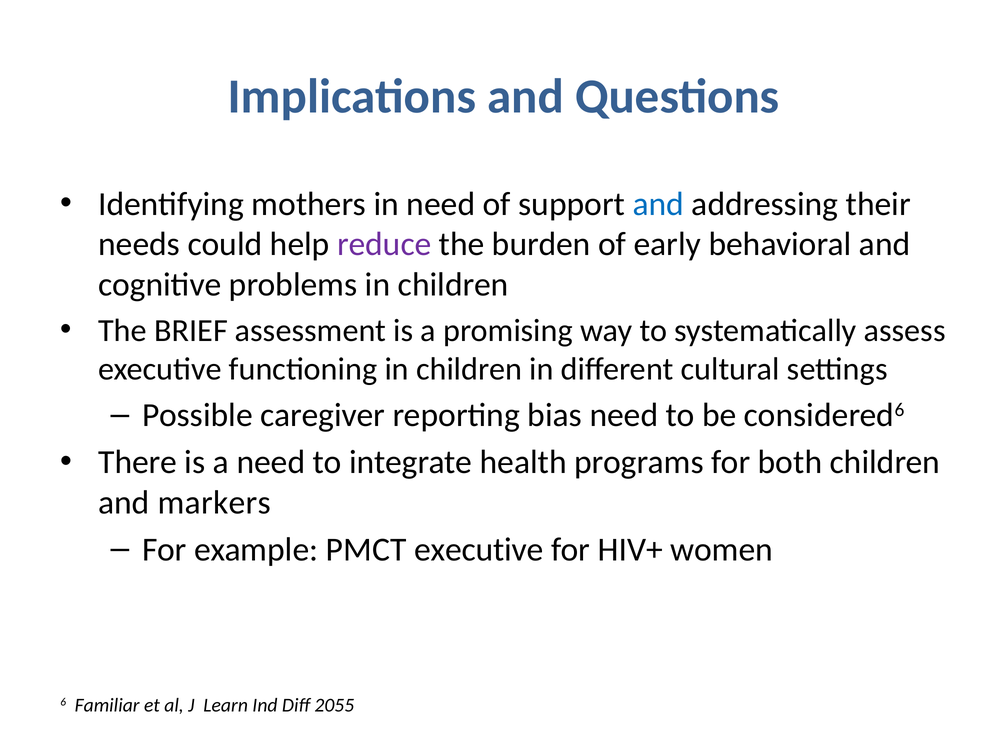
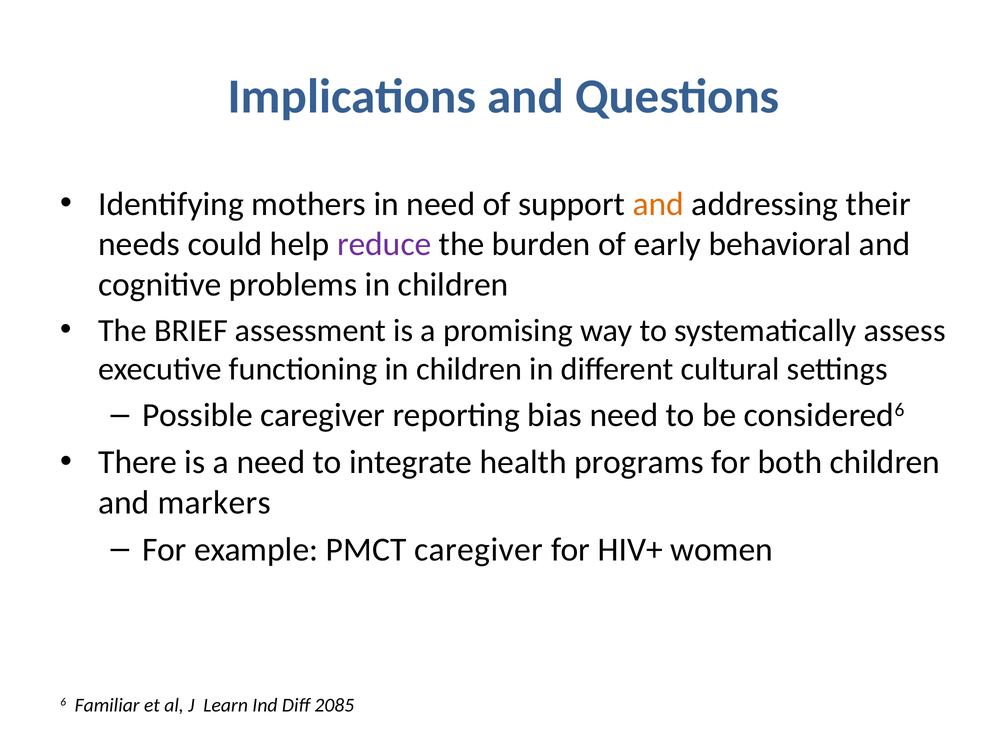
and at (658, 204) colour: blue -> orange
PMCT executive: executive -> caregiver
2055: 2055 -> 2085
